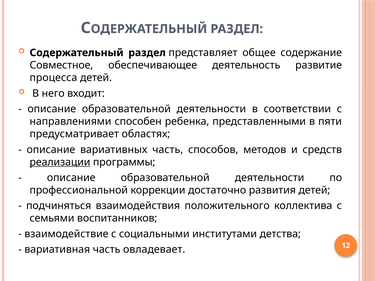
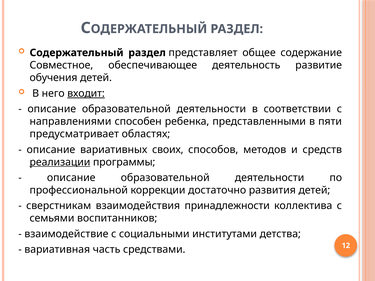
процесса: процесса -> обучения
входит underline: none -> present
вариативных часть: часть -> своих
подчиняться: подчиняться -> сверстникам
положительного: положительного -> принадлежности
овладевает: овладевает -> средствами
